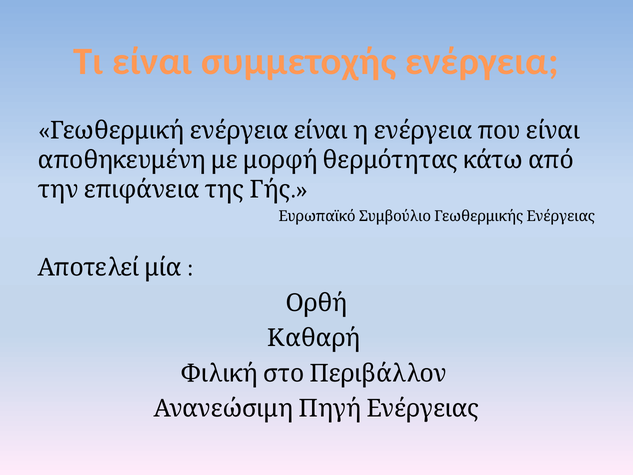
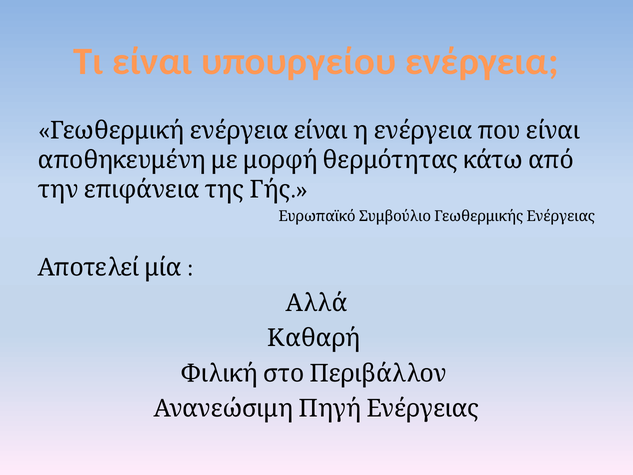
συμμετοχής: συμμετοχής -> υπουργείου
Ορθή: Ορθή -> Αλλά
